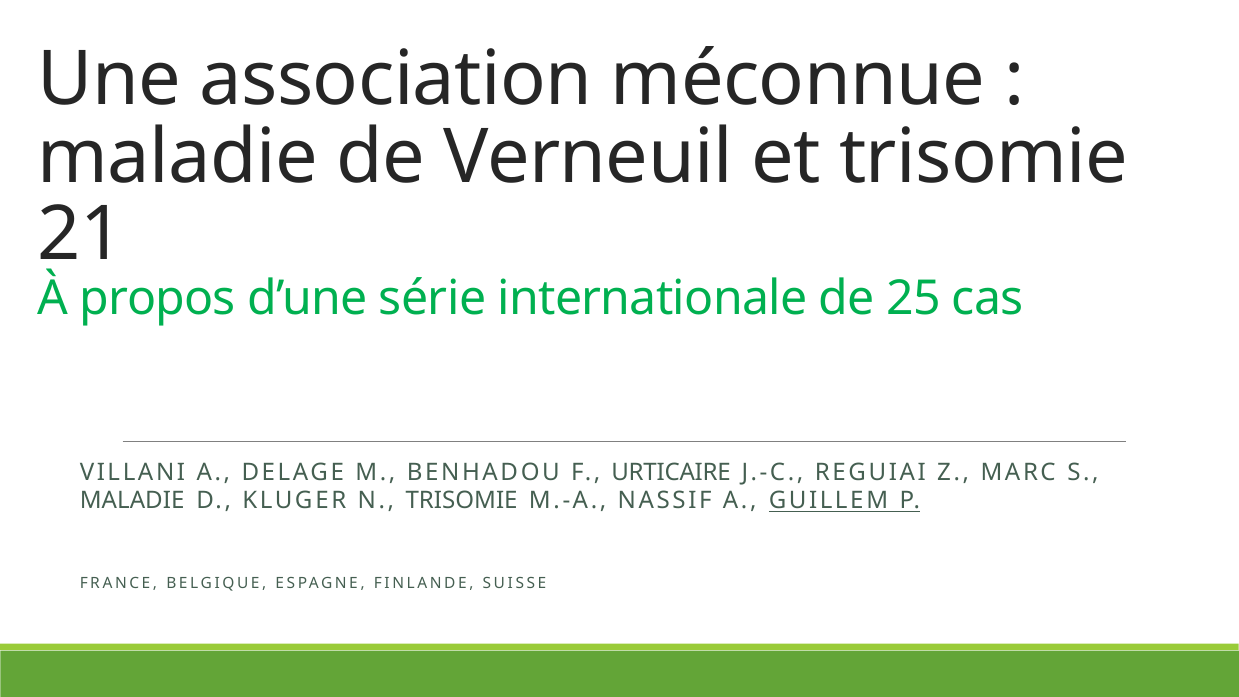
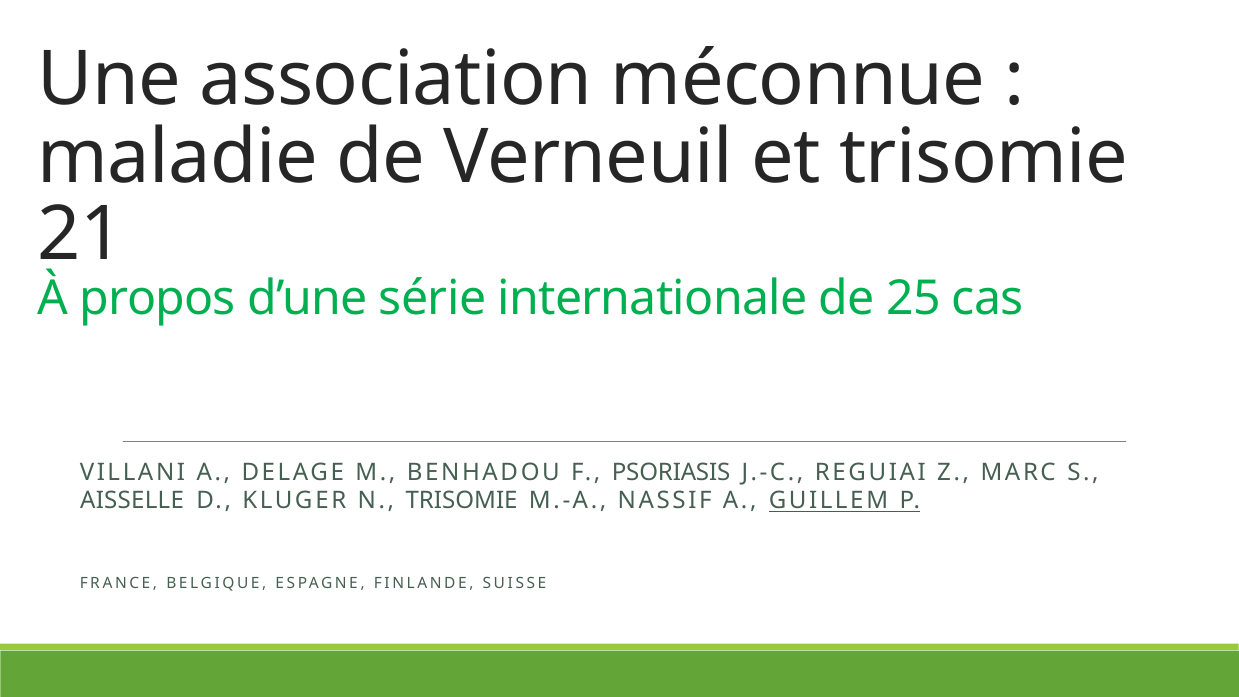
URTICAIRE: URTICAIRE -> PSORIASIS
MALADIE at (132, 500): MALADIE -> AISSELLE
